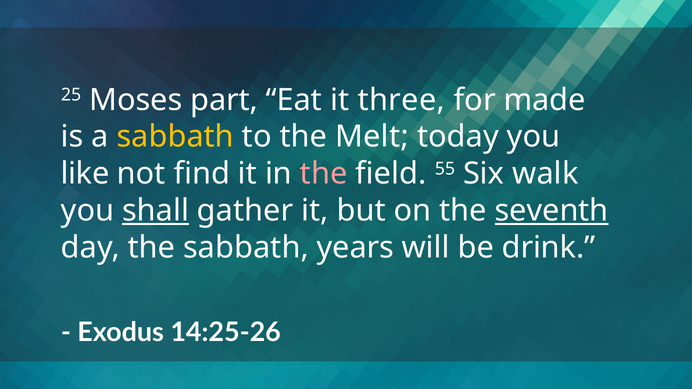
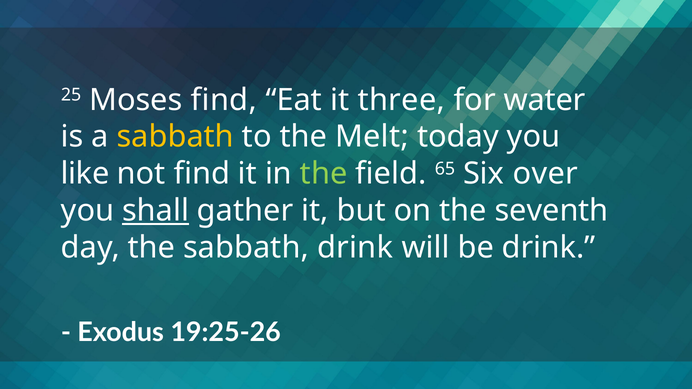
Moses part: part -> find
made: made -> water
the at (324, 174) colour: pink -> light green
55: 55 -> 65
walk: walk -> over
seventh underline: present -> none
sabbath years: years -> drink
14:25-26: 14:25-26 -> 19:25-26
